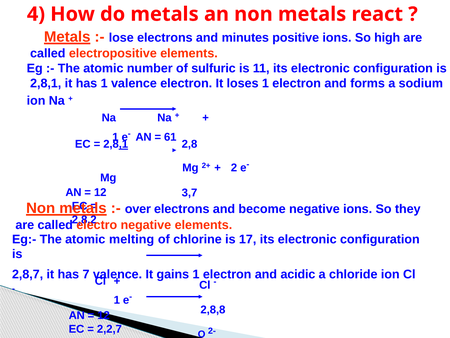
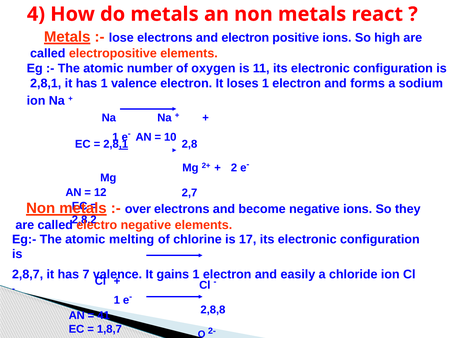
and minutes: minutes -> electron
sulfuric: sulfuric -> oxygen
61: 61 -> 10
3,7: 3,7 -> 2,7
acidic: acidic -> easily
12 at (104, 315): 12 -> 41
2,2,7: 2,2,7 -> 1,8,7
